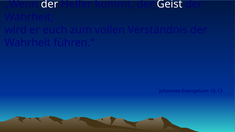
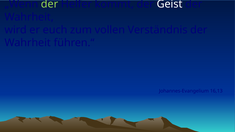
der at (50, 4) colour: white -> light green
